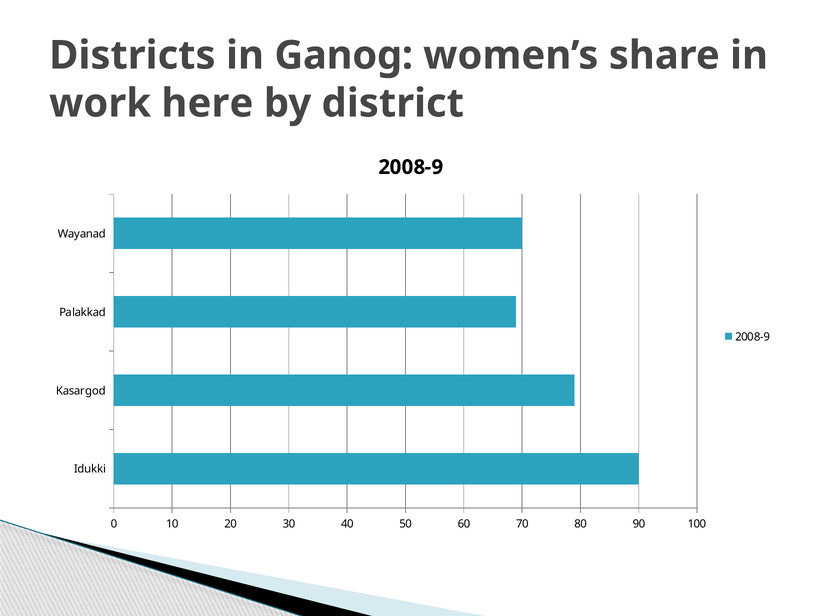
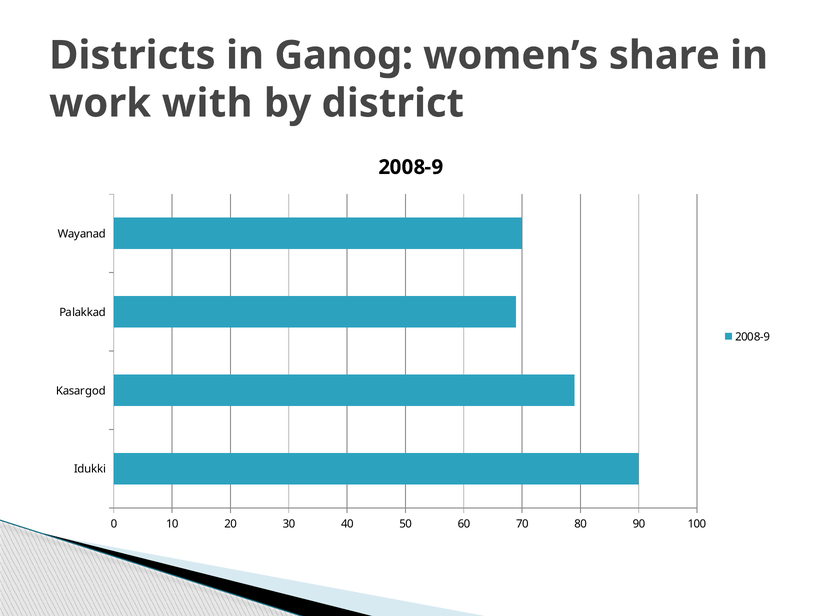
here: here -> with
